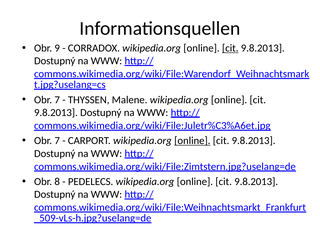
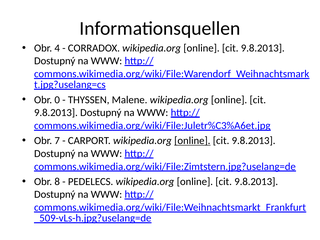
9: 9 -> 4
cit at (230, 48) underline: present -> none
7 at (57, 100): 7 -> 0
